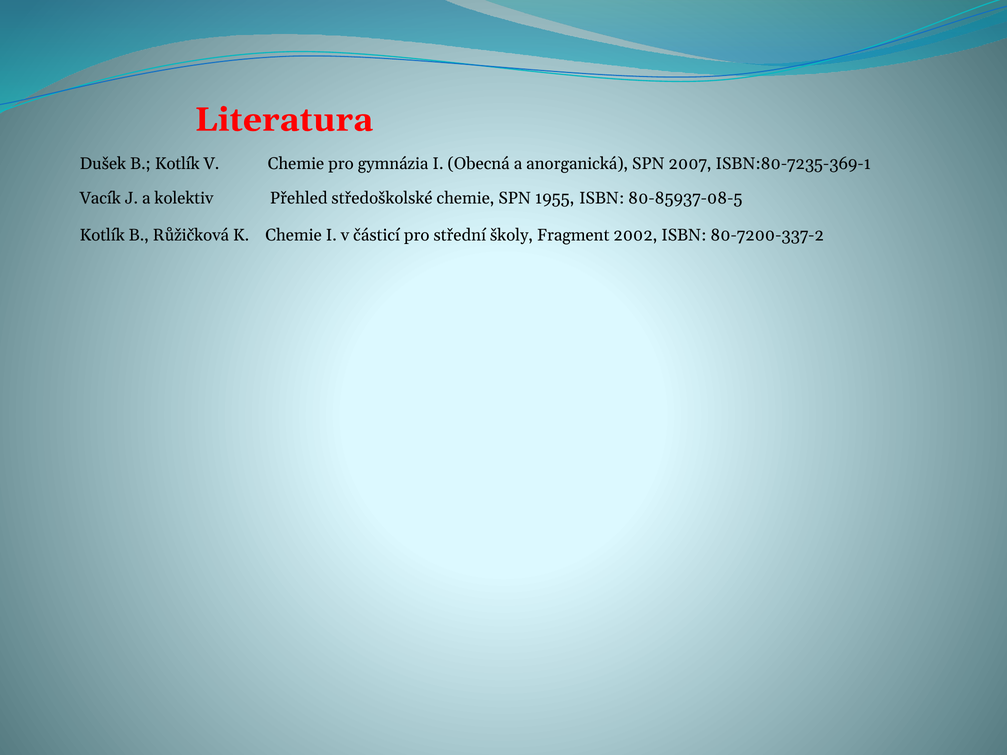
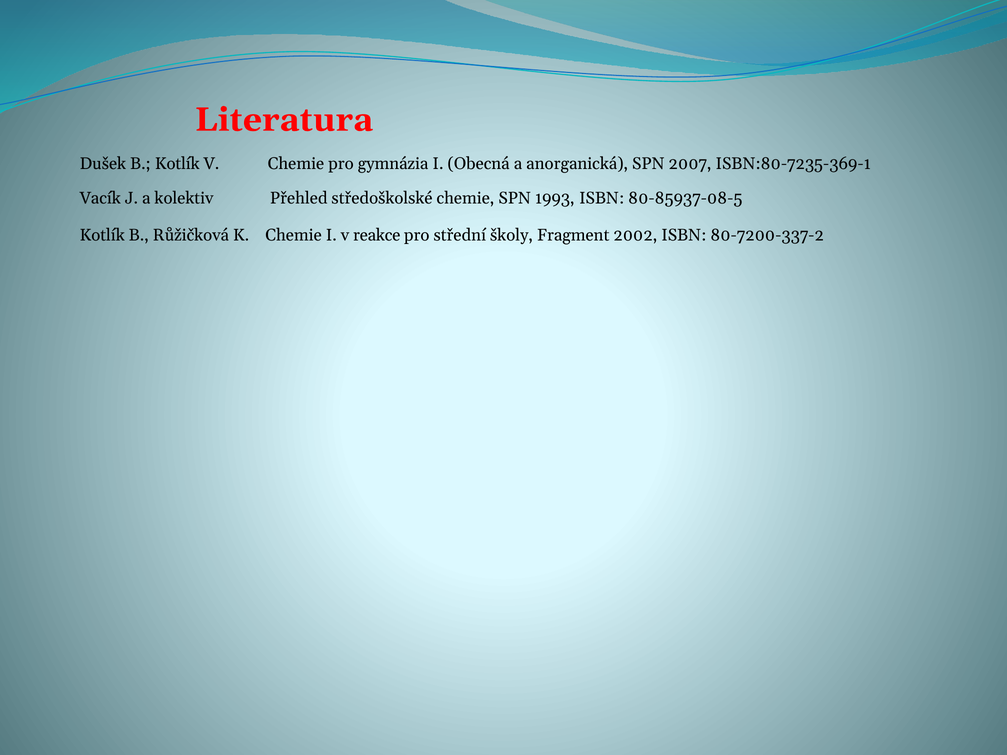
1955: 1955 -> 1993
částicí: částicí -> reakce
